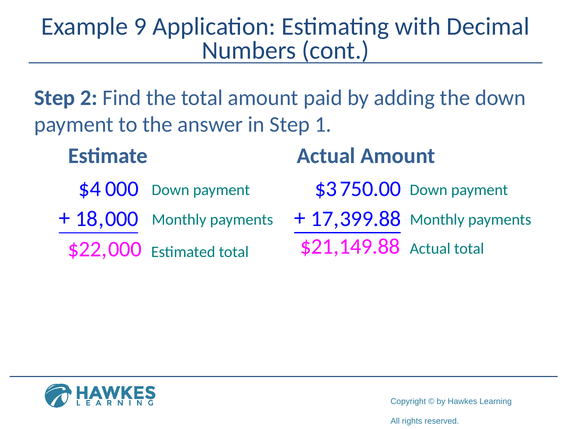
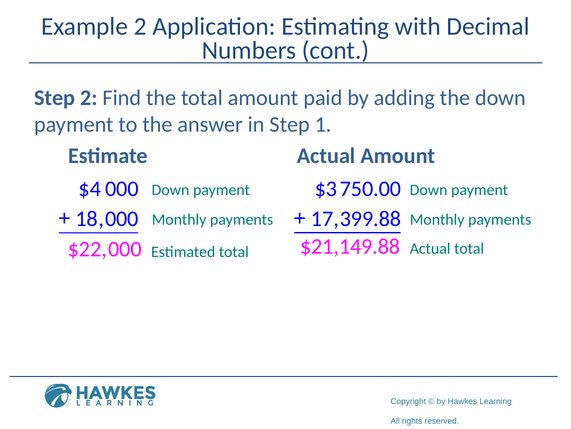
Example 9: 9 -> 2
